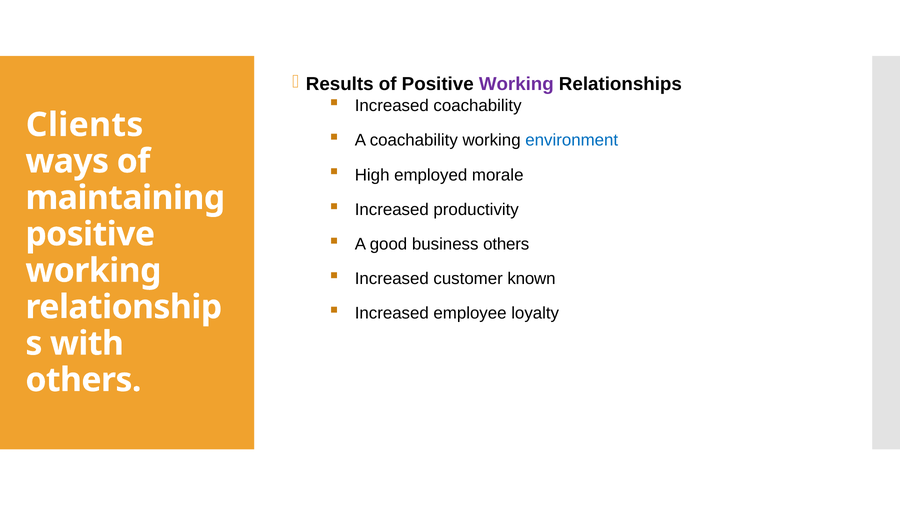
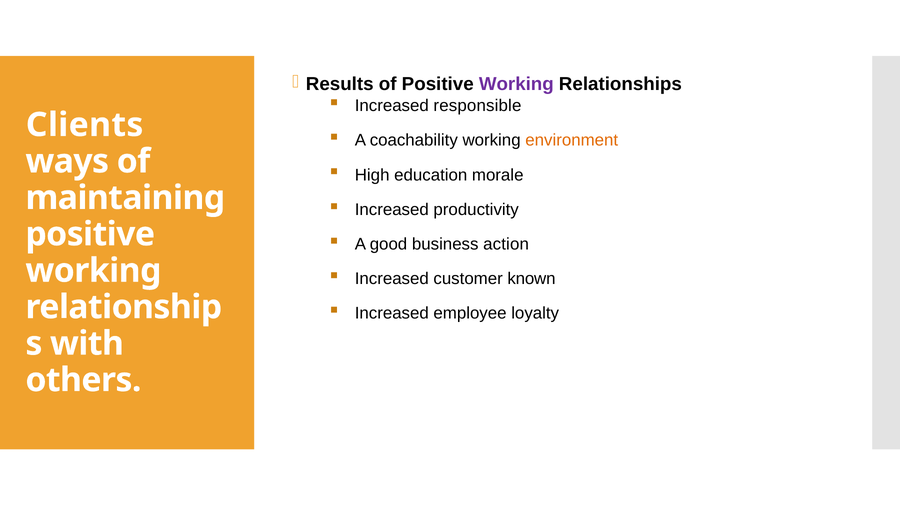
Increased coachability: coachability -> responsible
environment colour: blue -> orange
employed: employed -> education
business others: others -> action
